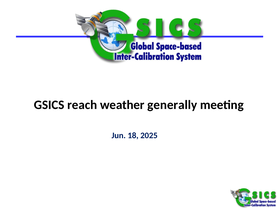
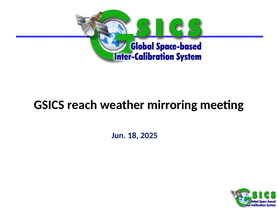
generally: generally -> mirroring
